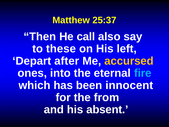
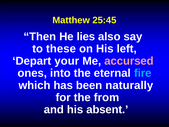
25:37: 25:37 -> 25:45
call: call -> lies
after: after -> your
accursed colour: yellow -> pink
innocent: innocent -> naturally
